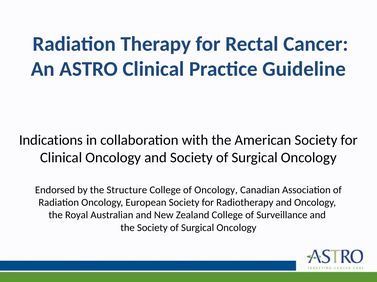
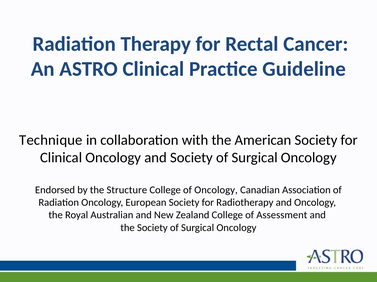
Indications: Indications -> Technique
Surveillance: Surveillance -> Assessment
